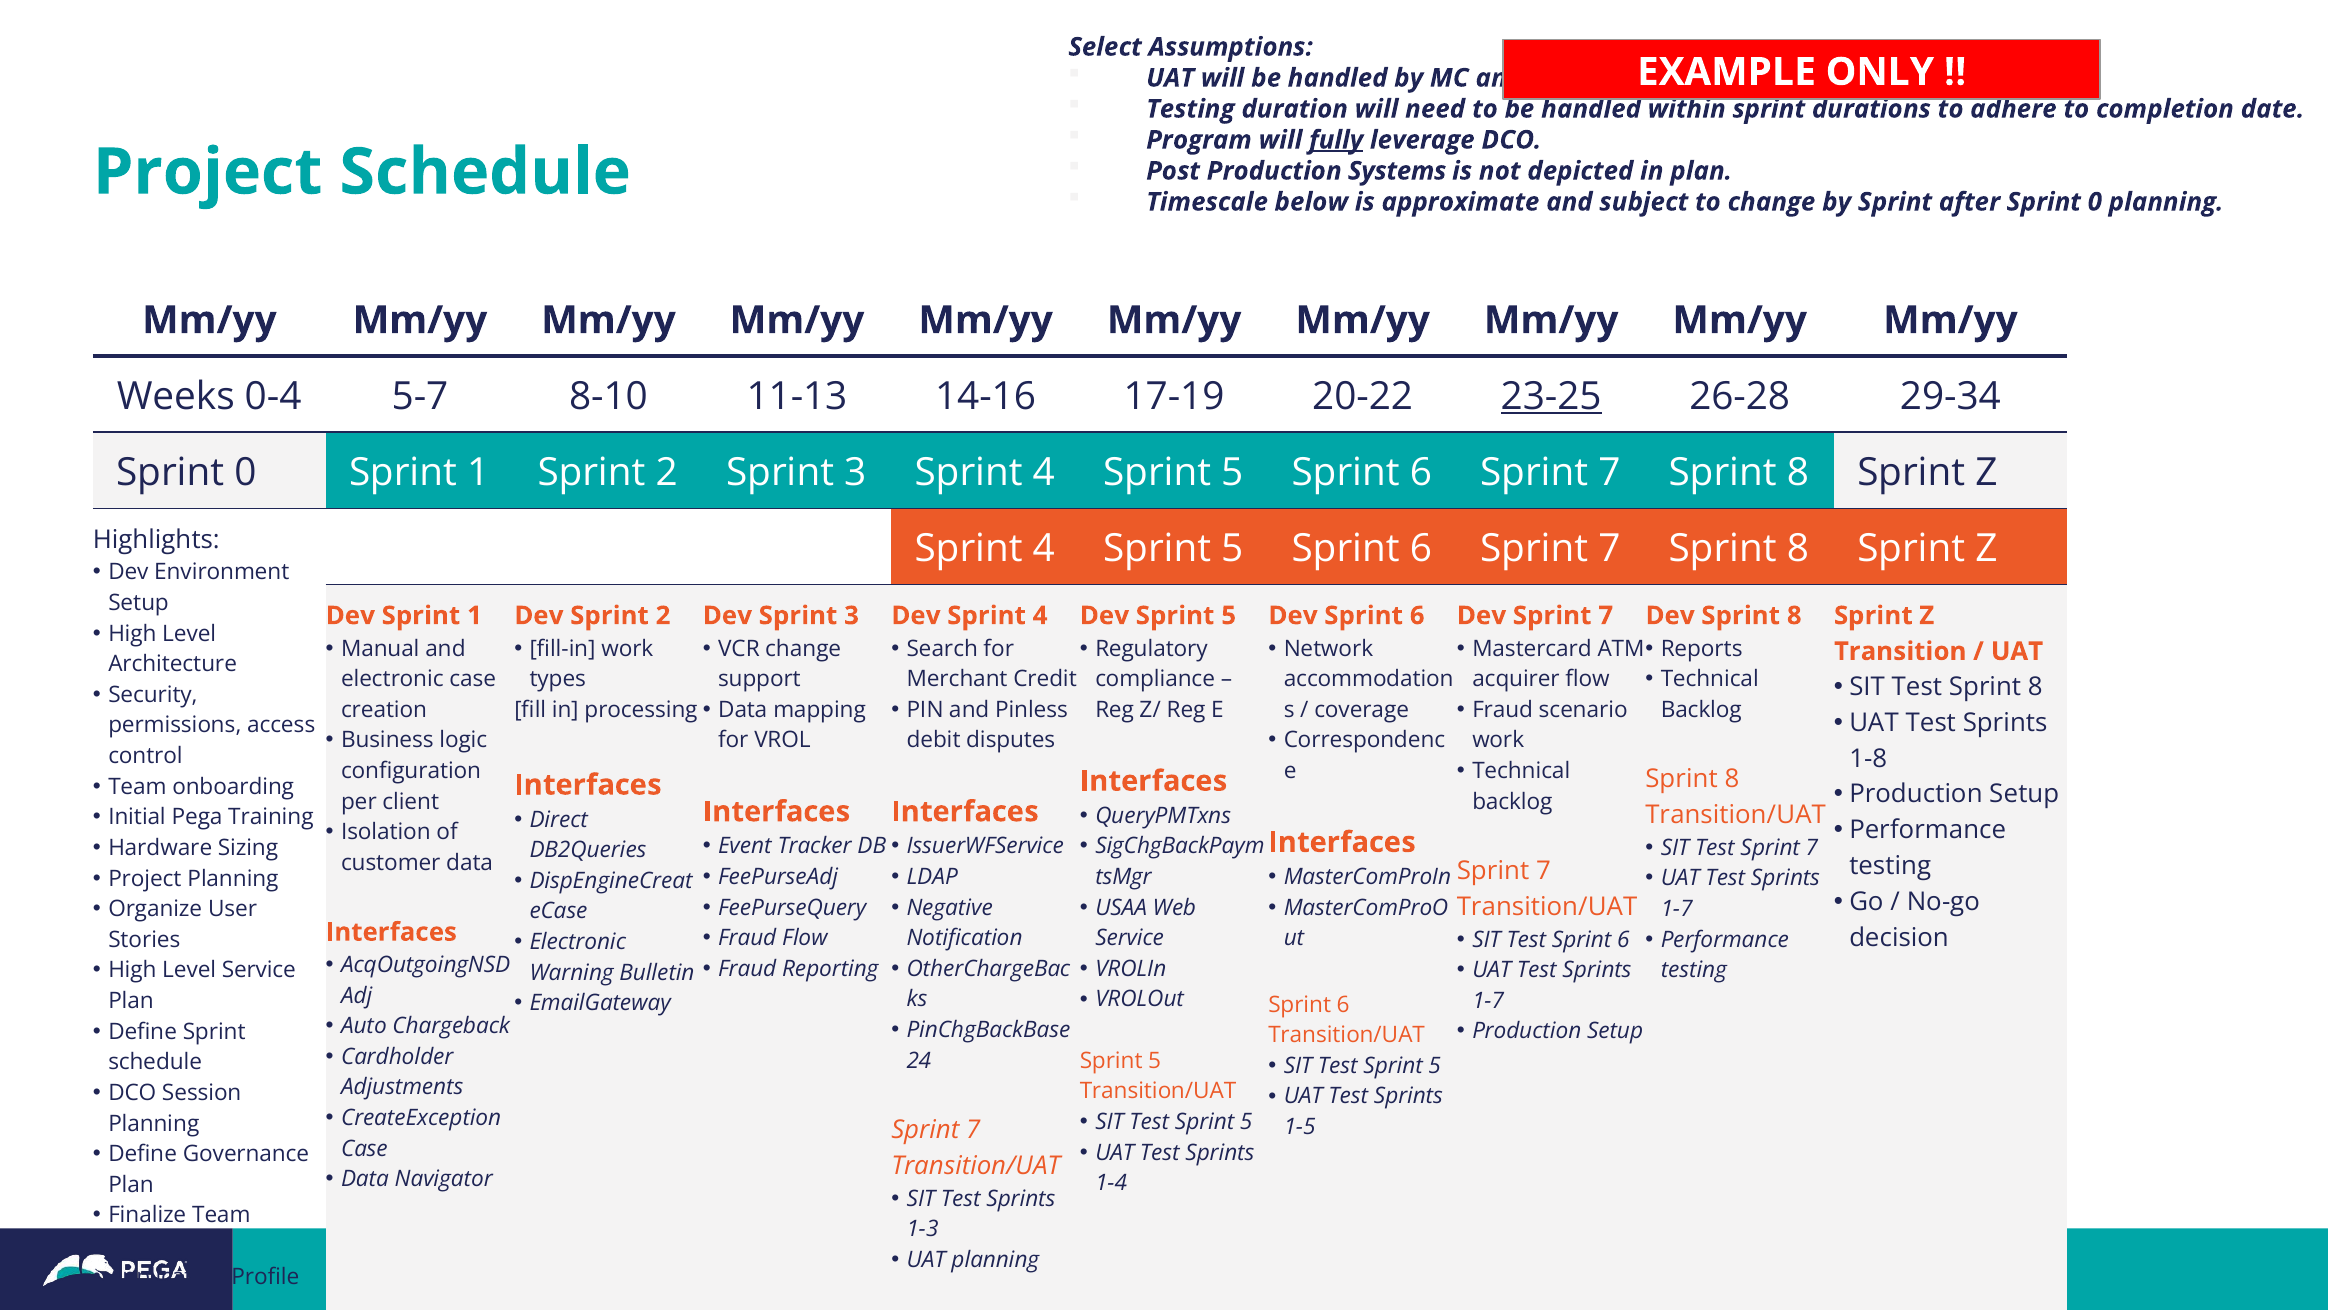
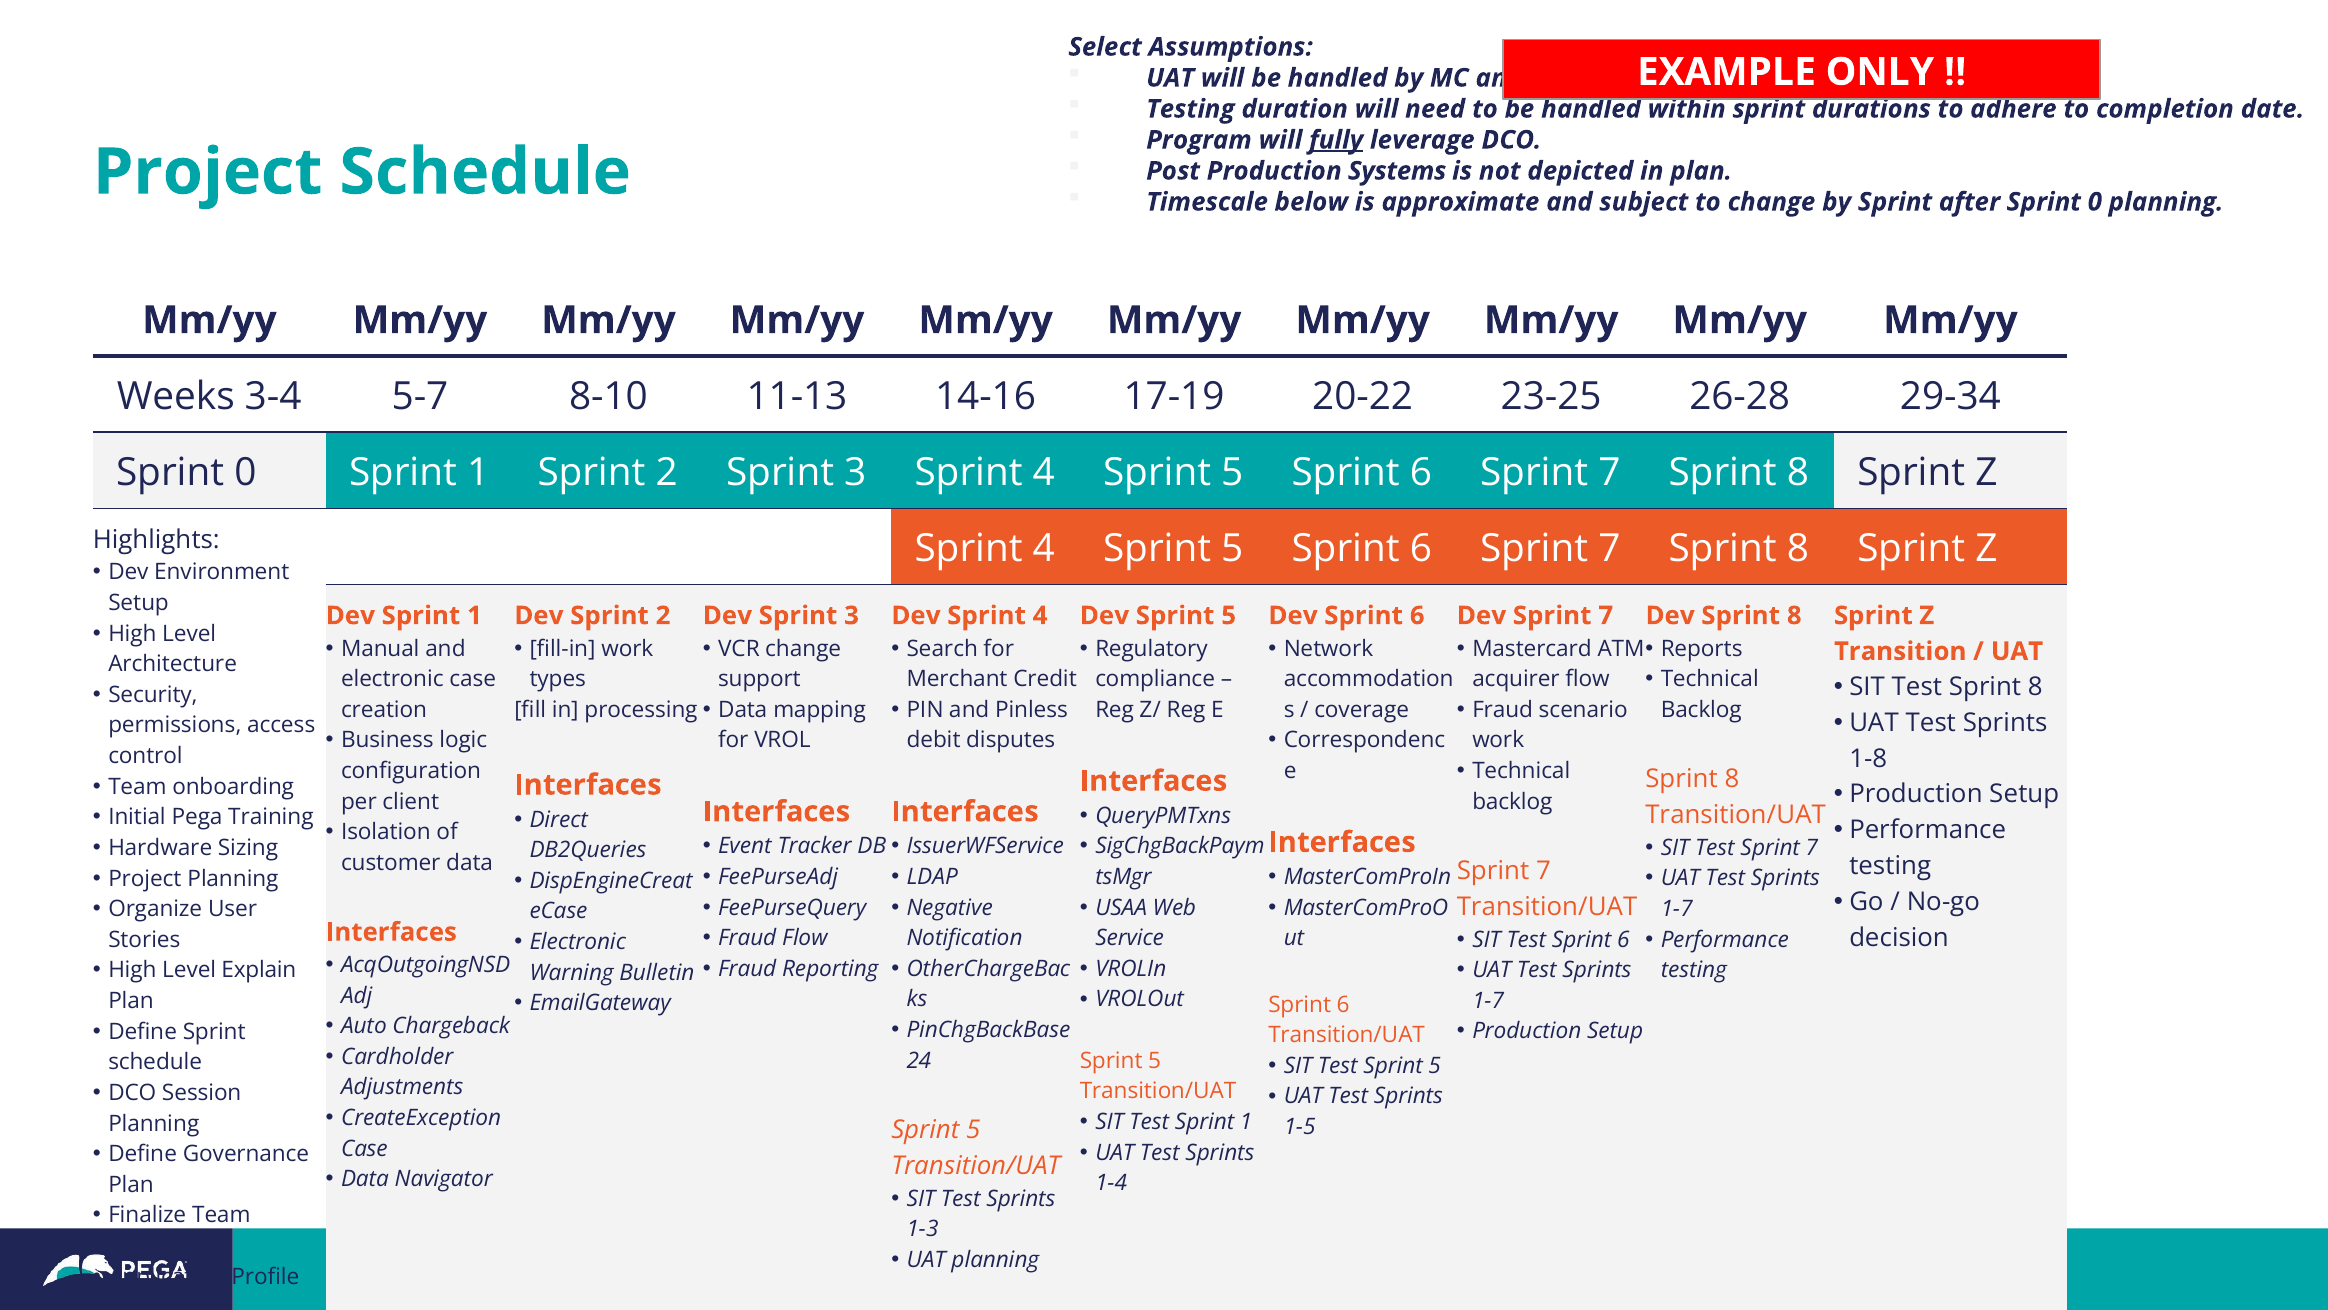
0-4: 0-4 -> 3-4
23-25 underline: present -> none
Level Service: Service -> Explain
5 at (1246, 1122): 5 -> 1
7 at (973, 1130): 7 -> 5
